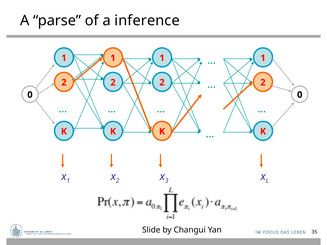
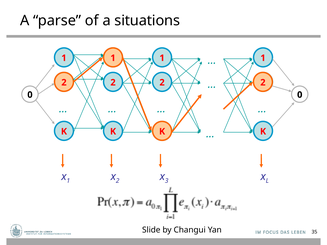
inference: inference -> situations
